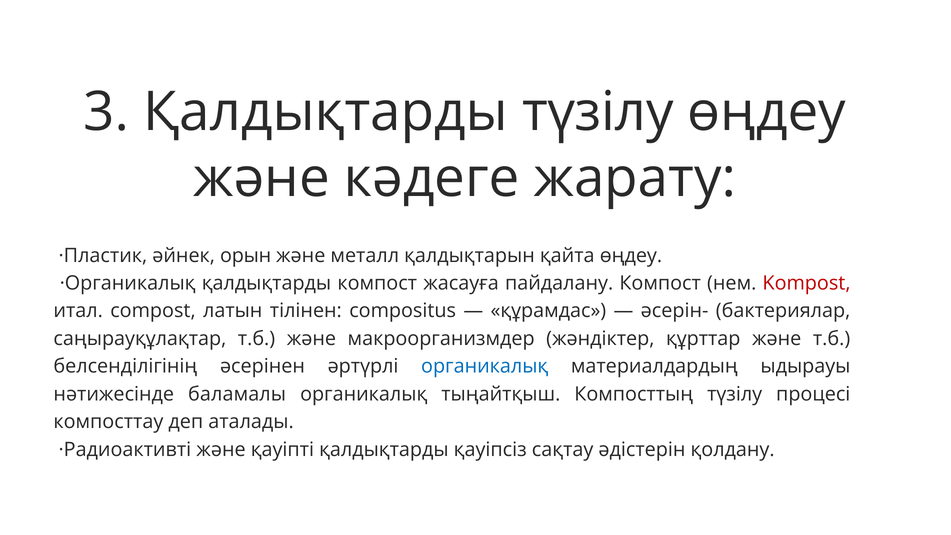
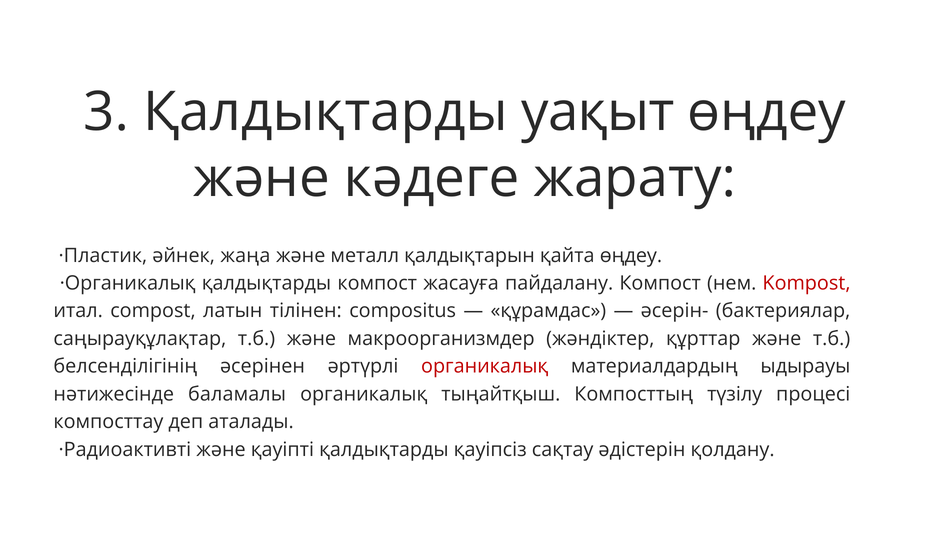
Қалдықтарды түзілу: түзілу -> уақыт
орын: орын -> жаңа
органикалық at (485, 366) colour: blue -> red
